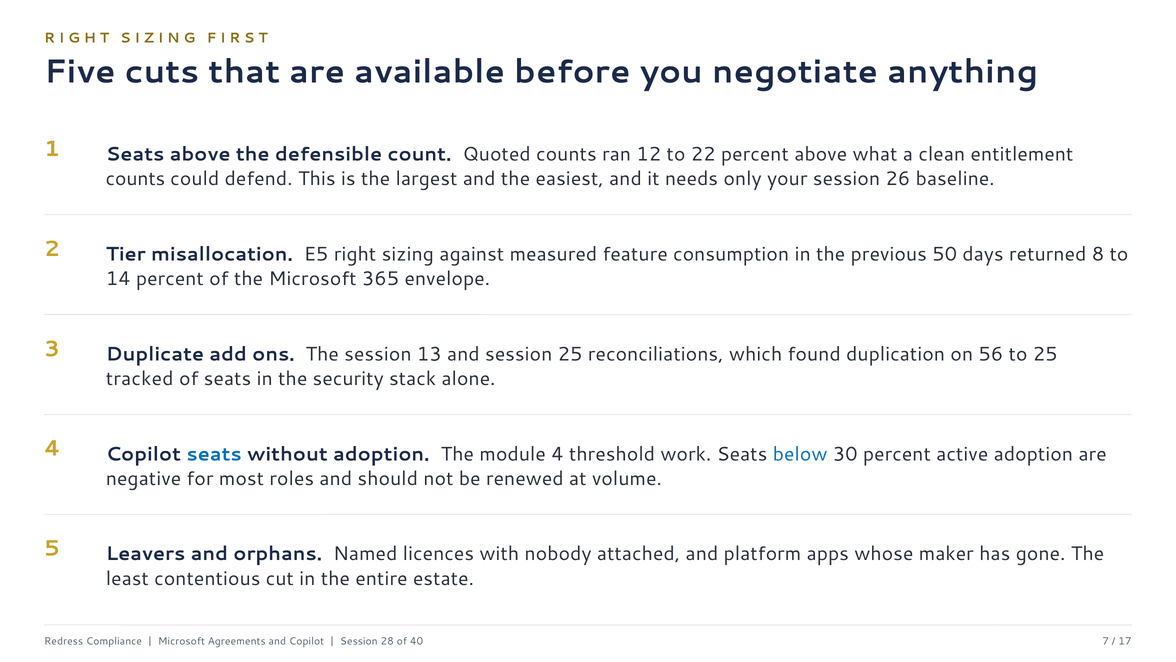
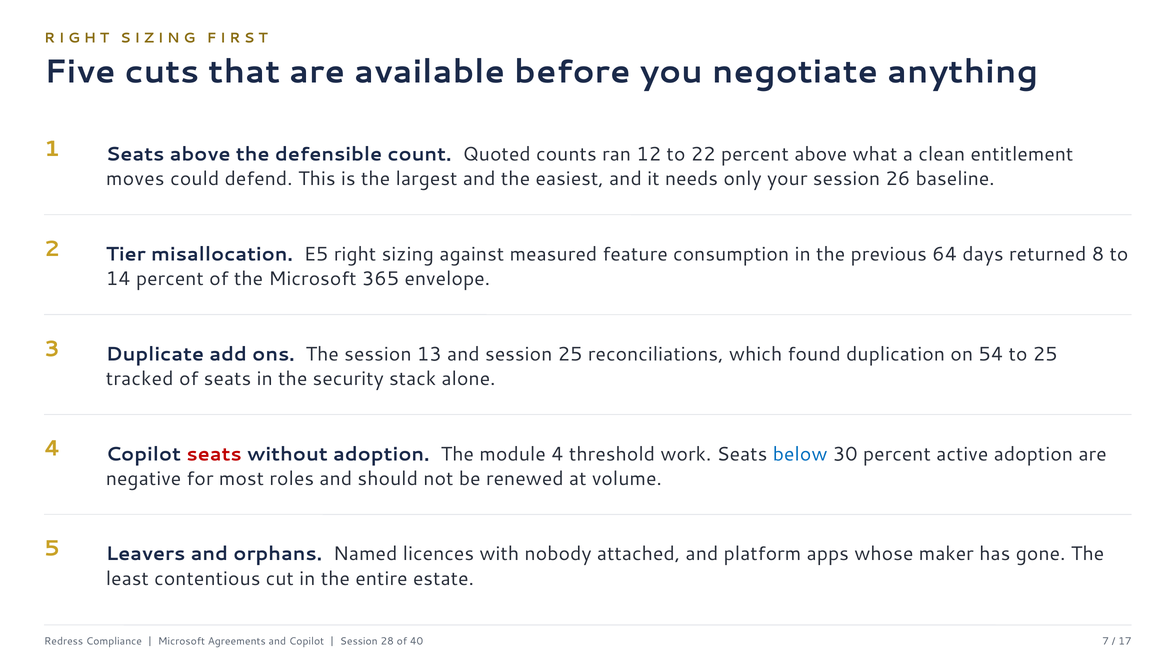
counts at (135, 179): counts -> moves
50: 50 -> 64
56: 56 -> 54
seats at (214, 454) colour: blue -> red
